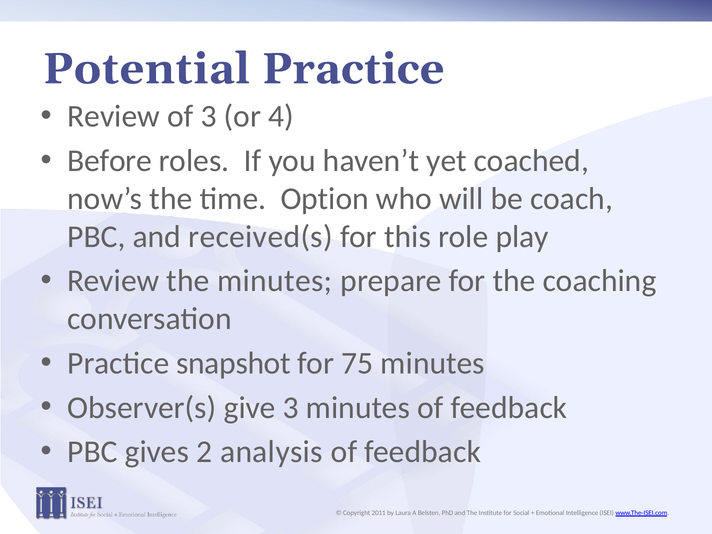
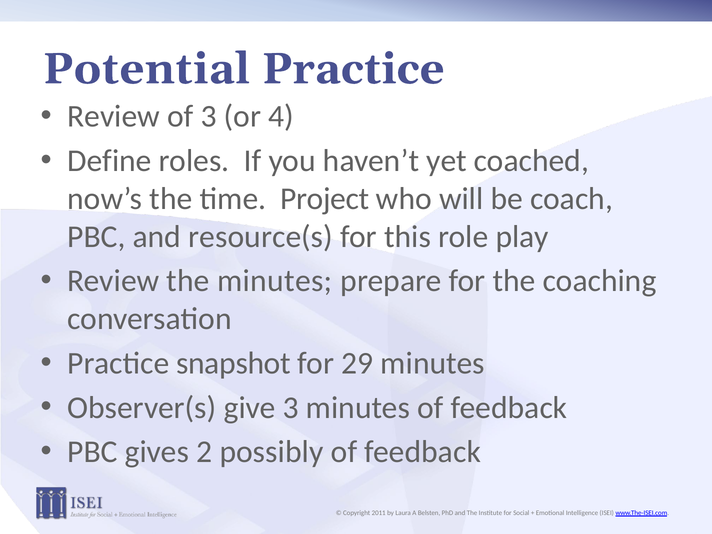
Before: Before -> Define
Option: Option -> Project
received(s: received(s -> resource(s
75: 75 -> 29
analysis: analysis -> possibly
